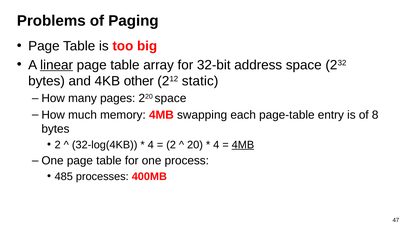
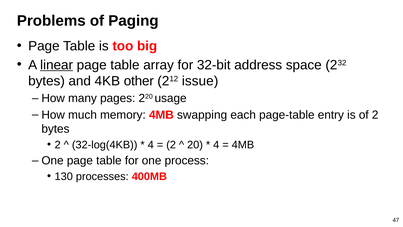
static: static -> issue
220 space: space -> usage
of 8: 8 -> 2
4MB at (243, 145) underline: present -> none
485: 485 -> 130
